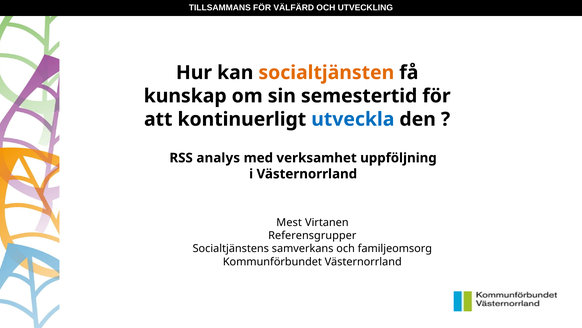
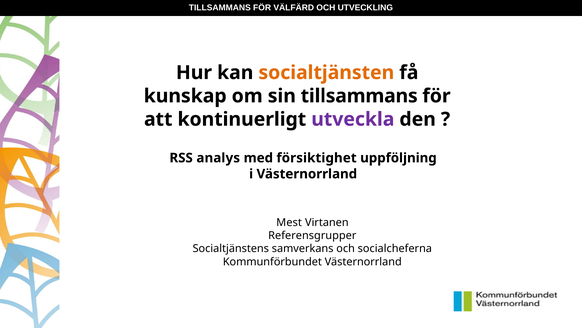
sin semestertid: semestertid -> tillsammans
utveckla colour: blue -> purple
verksamhet: verksamhet -> försiktighet
familjeomsorg: familjeomsorg -> socialcheferna
